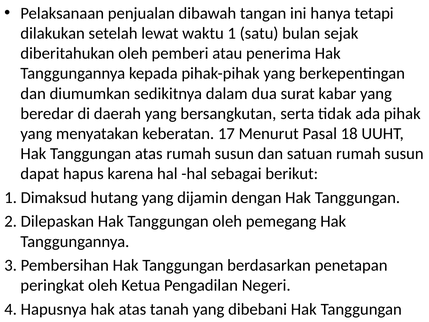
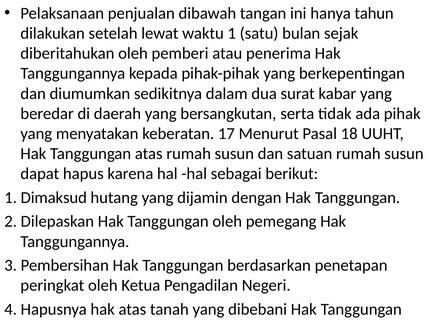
tetapi: tetapi -> tahun
